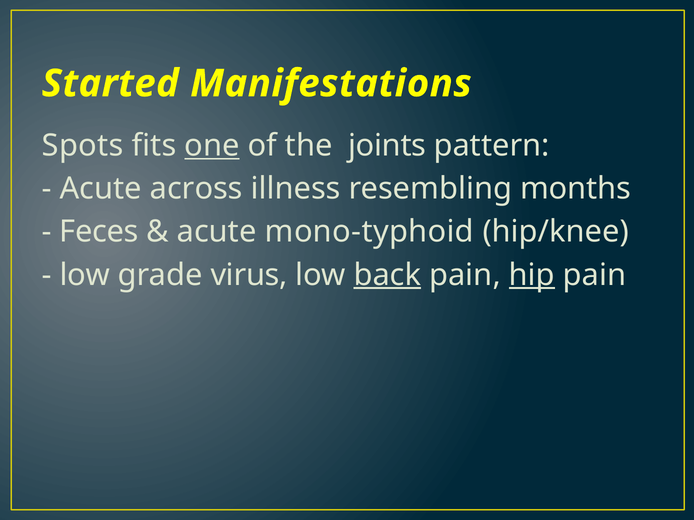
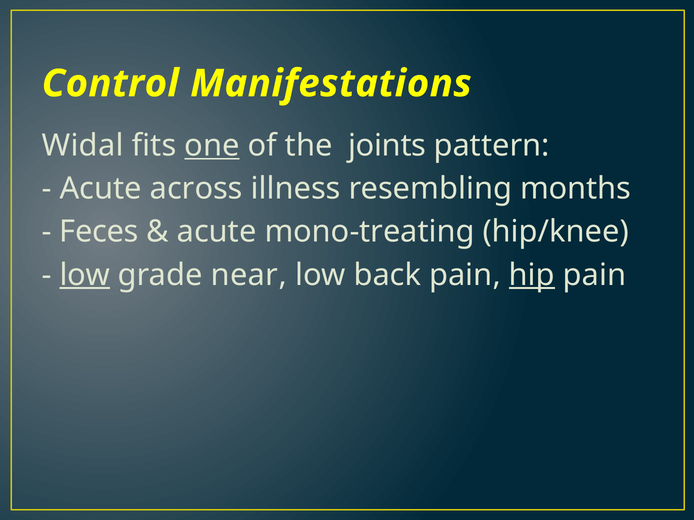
Started: Started -> Control
Spots: Spots -> Widal
mono-typhoid: mono-typhoid -> mono-treating
low at (85, 275) underline: none -> present
virus: virus -> near
back underline: present -> none
